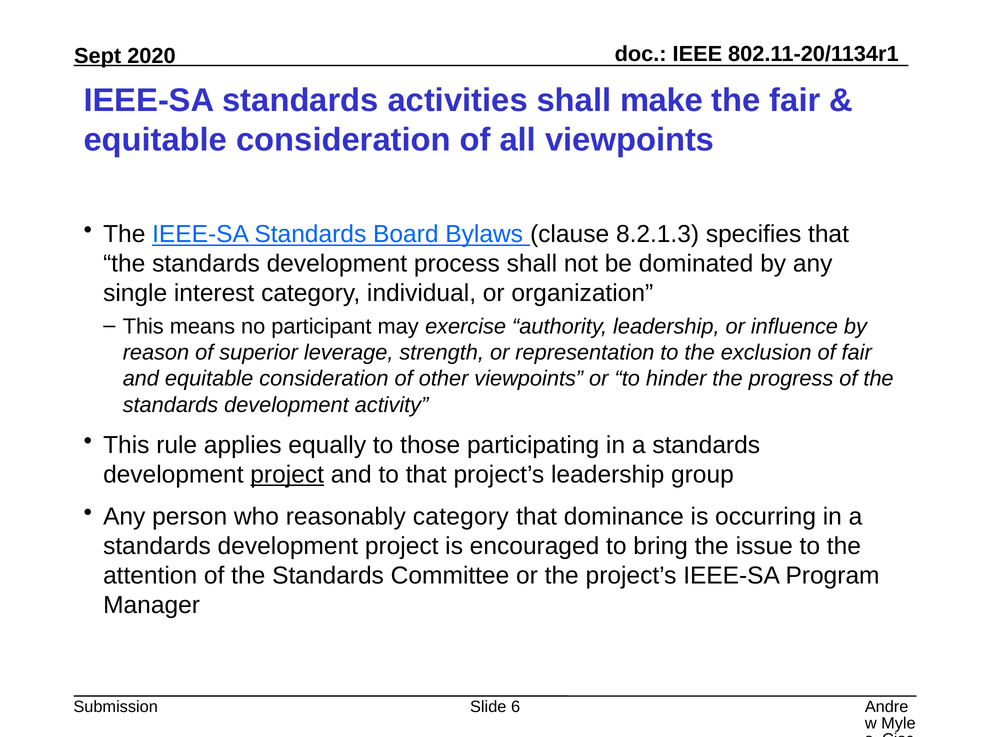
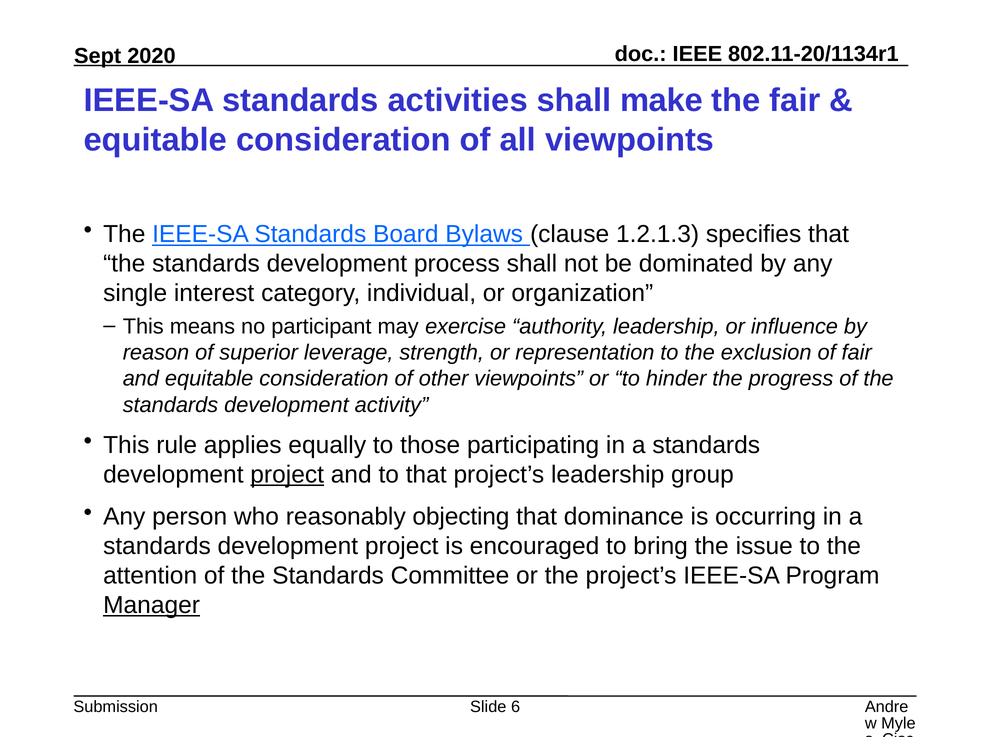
8.2.1.3: 8.2.1.3 -> 1.2.1.3
reasonably category: category -> objecting
Manager underline: none -> present
